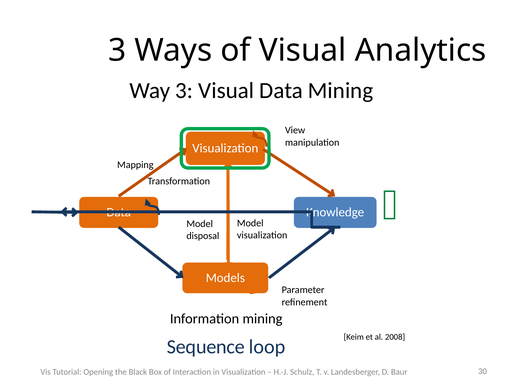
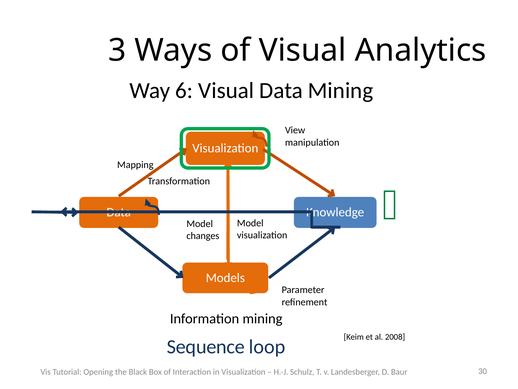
Way 3: 3 -> 6
disposal: disposal -> changes
